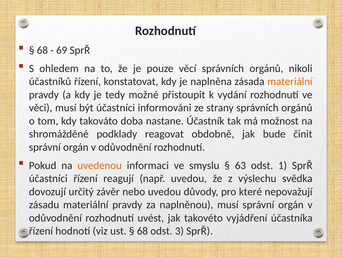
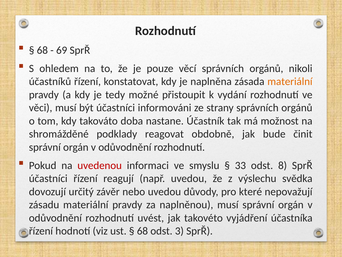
uvedenou colour: orange -> red
63: 63 -> 33
1: 1 -> 8
